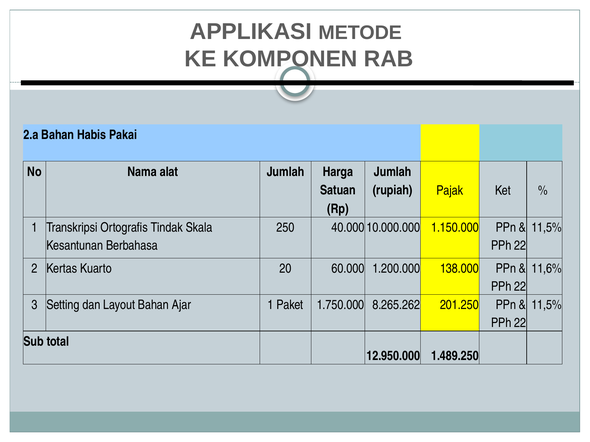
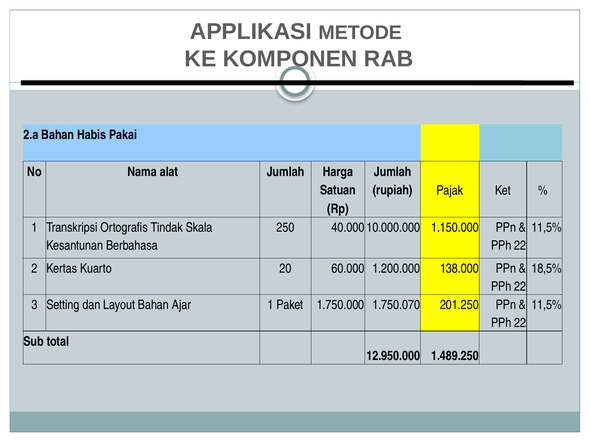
11,6%: 11,6% -> 18,5%
8.265.262: 8.265.262 -> 1.750.070
